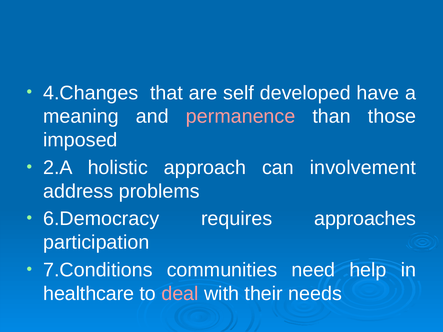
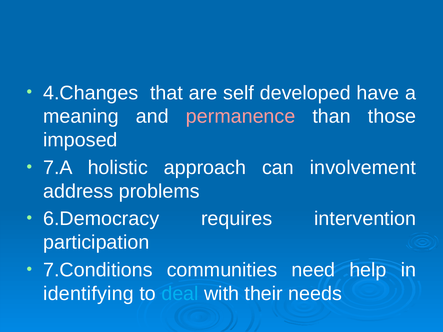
2.A: 2.A -> 7.A
approaches: approaches -> intervention
healthcare: healthcare -> identifying
deal colour: pink -> light blue
